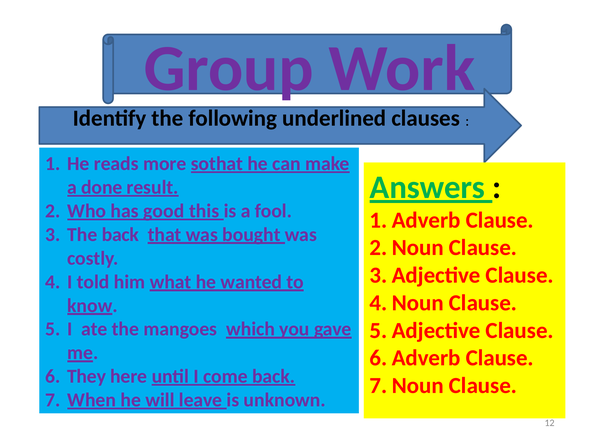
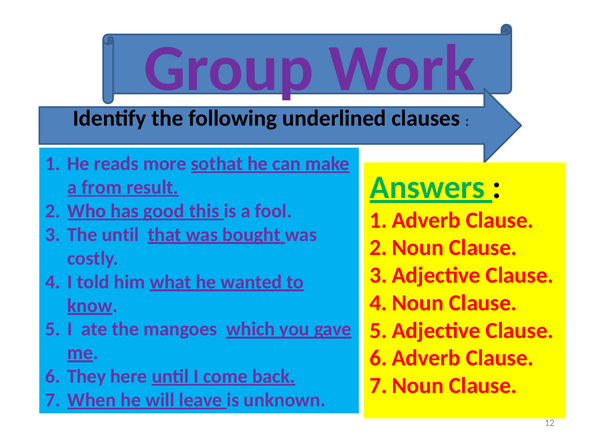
done: done -> from
The back: back -> until
